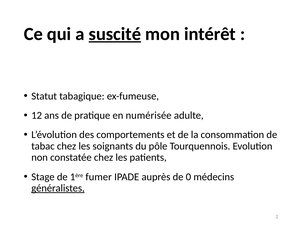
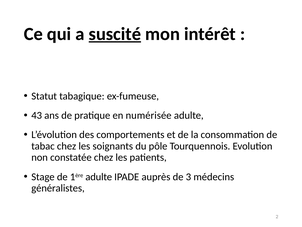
12: 12 -> 43
1ère fumer: fumer -> adulte
0: 0 -> 3
généralistes underline: present -> none
